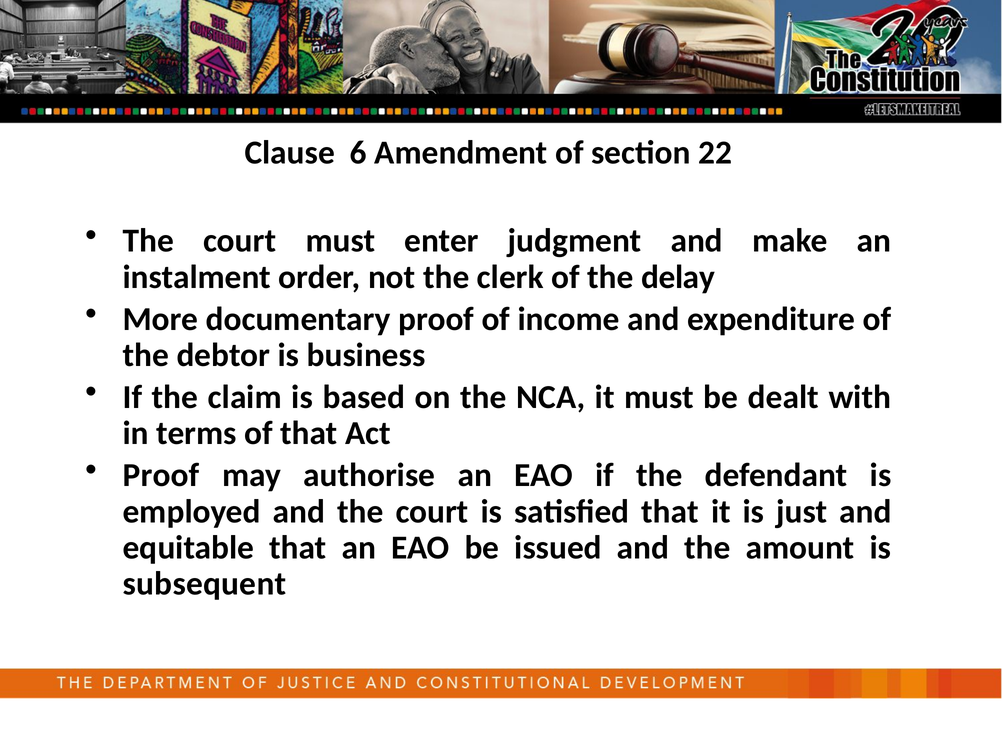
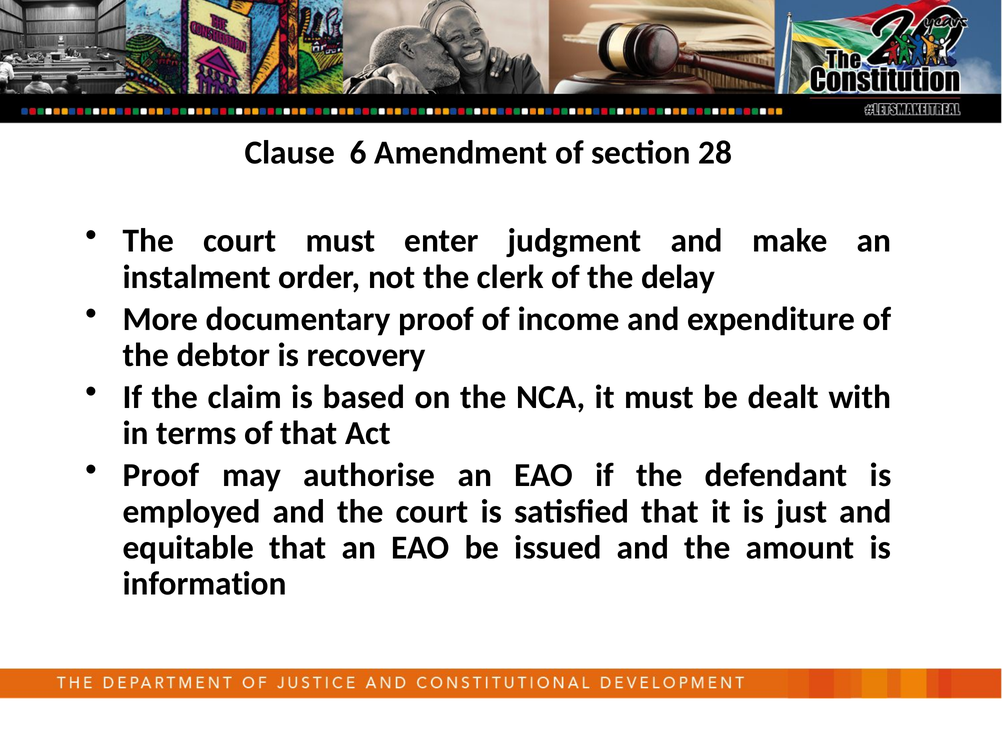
22: 22 -> 28
business: business -> recovery
subsequent: subsequent -> information
